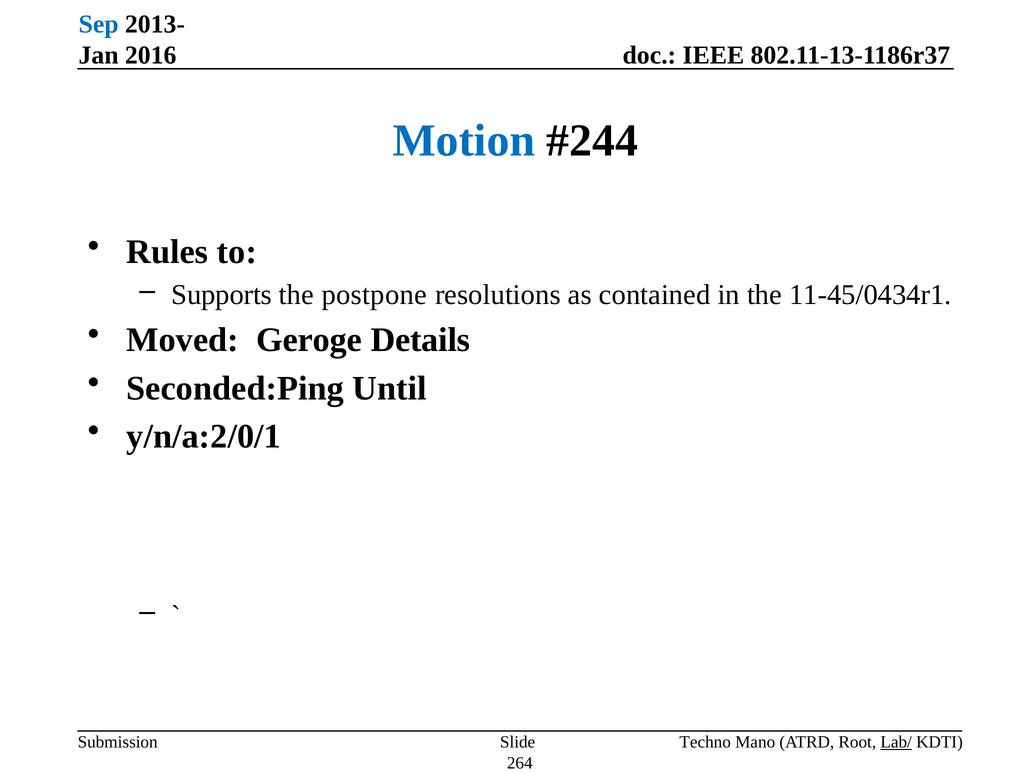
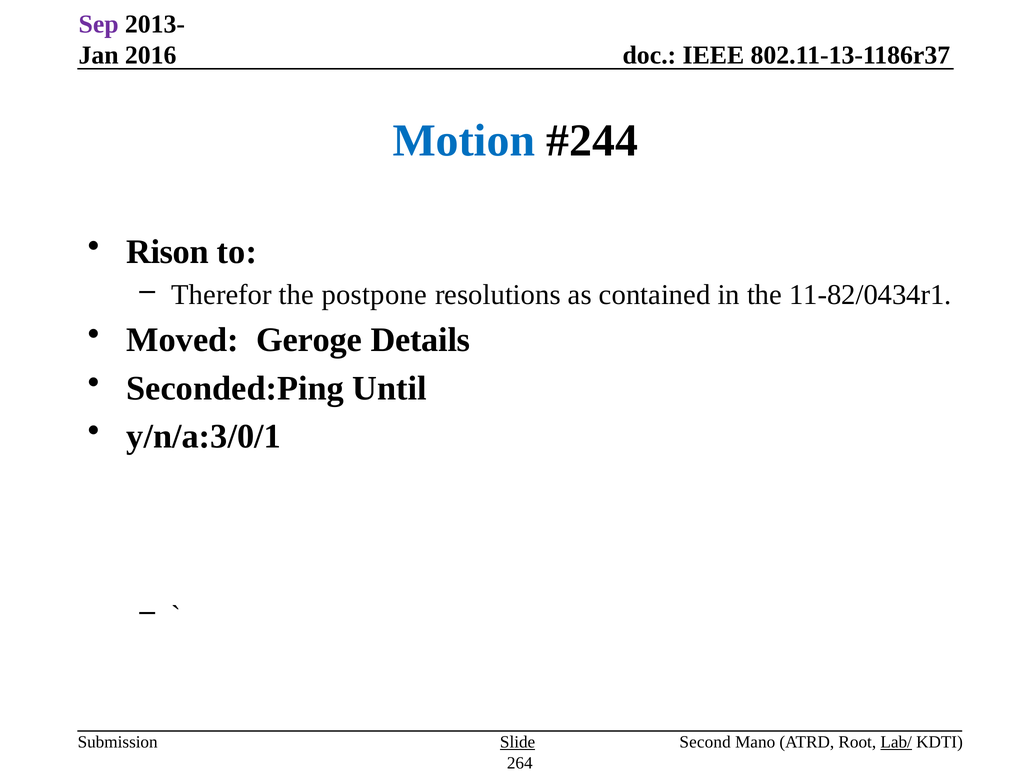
Sep colour: blue -> purple
Rules: Rules -> Rison
Supports: Supports -> Therefor
11-45/0434r1: 11-45/0434r1 -> 11-82/0434r1
y/n/a:2/0/1: y/n/a:2/0/1 -> y/n/a:3/0/1
Techno: Techno -> Second
Slide underline: none -> present
